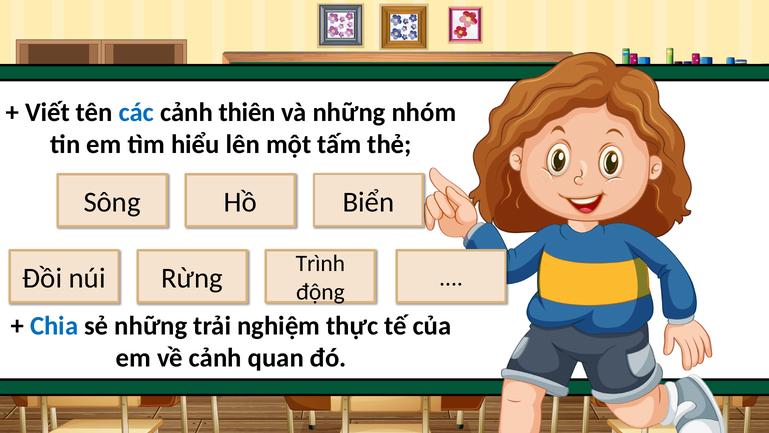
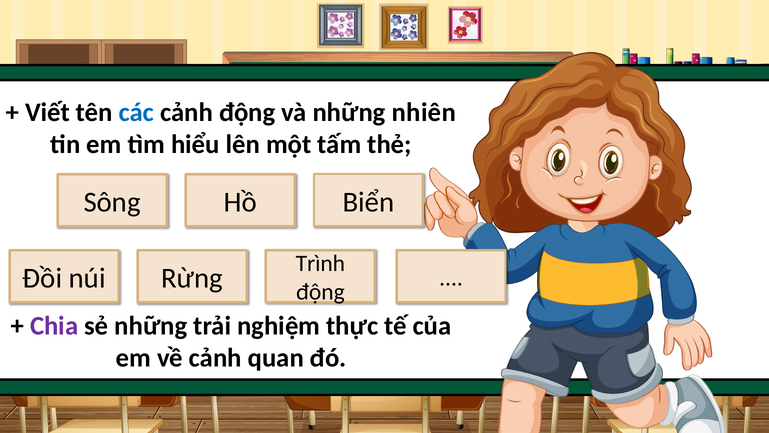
cảnh thiên: thiên -> động
nhóm: nhóm -> nhiên
Chia colour: blue -> purple
